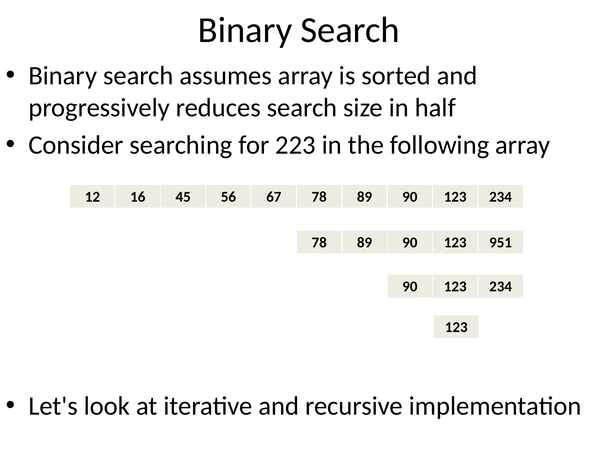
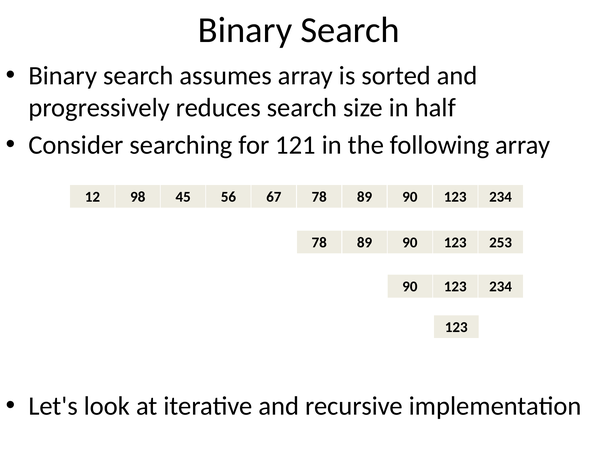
223: 223 -> 121
16: 16 -> 98
951: 951 -> 253
